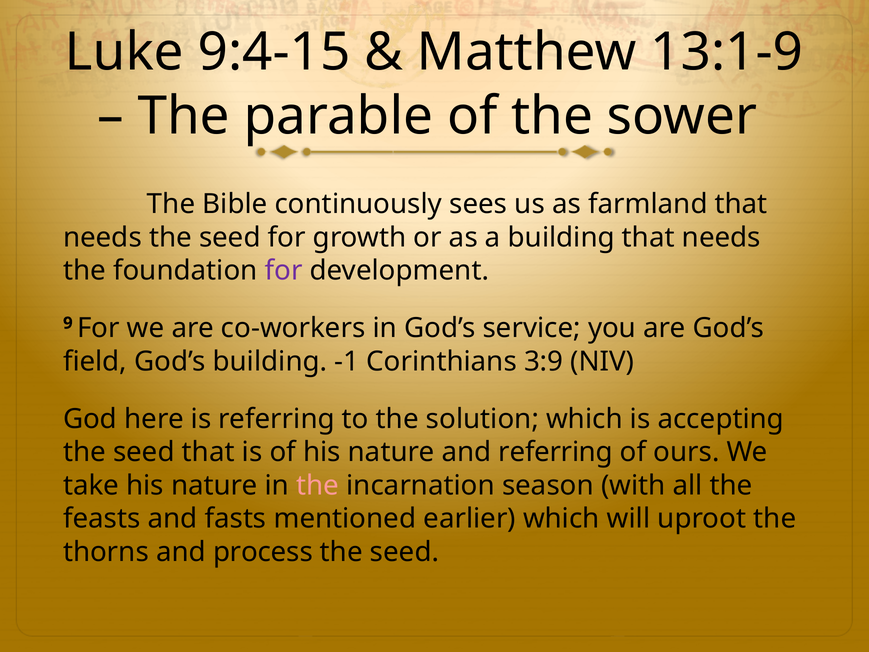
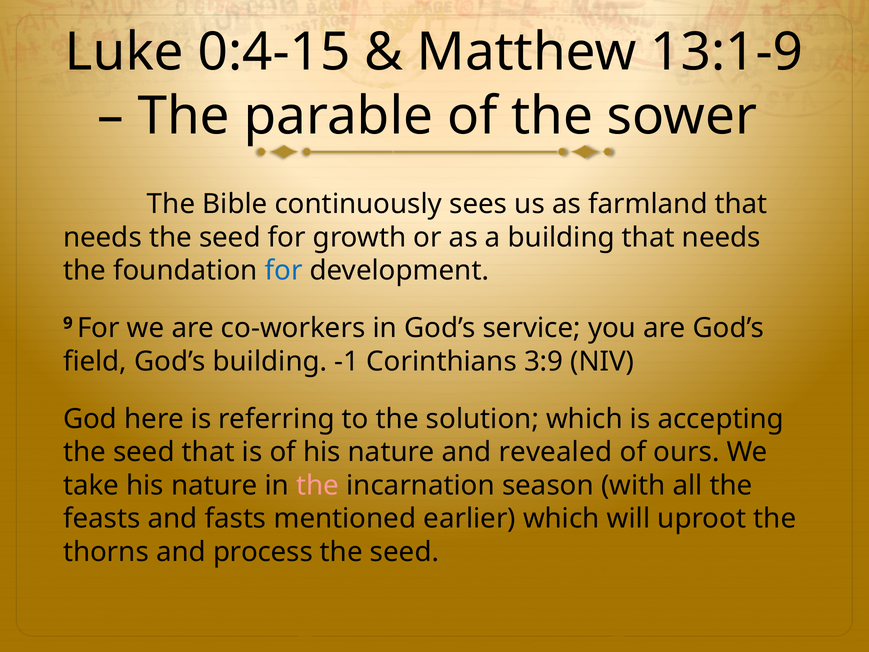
9:4-15: 9:4-15 -> 0:4-15
for at (284, 271) colour: purple -> blue
and referring: referring -> revealed
